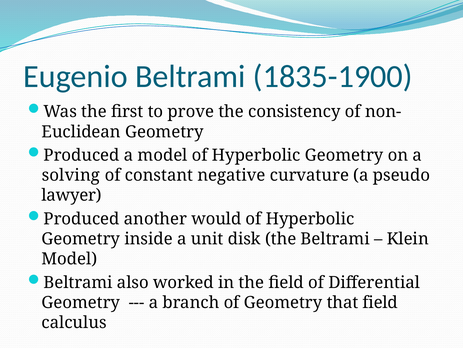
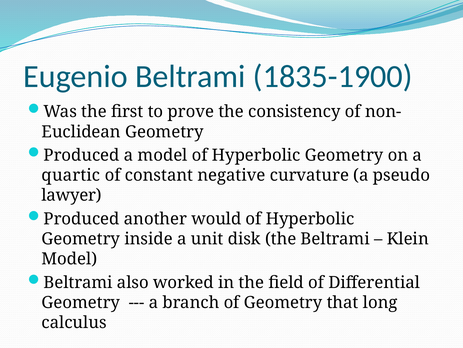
solving: solving -> quartic
that field: field -> long
